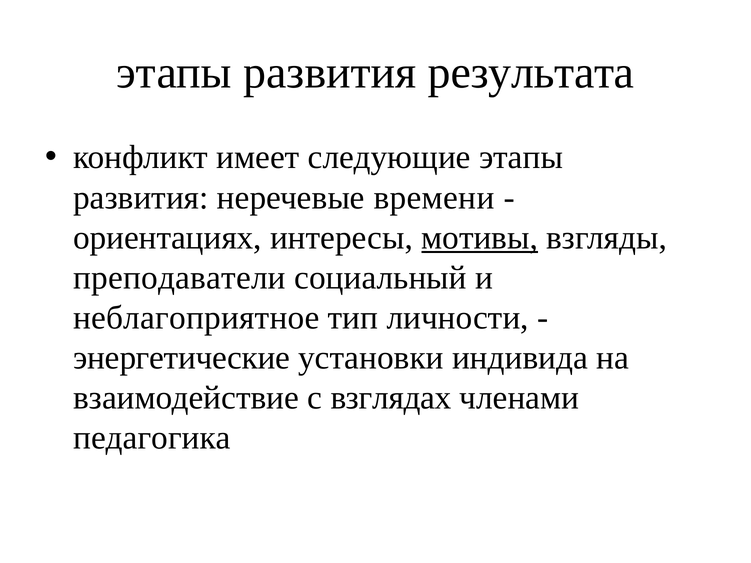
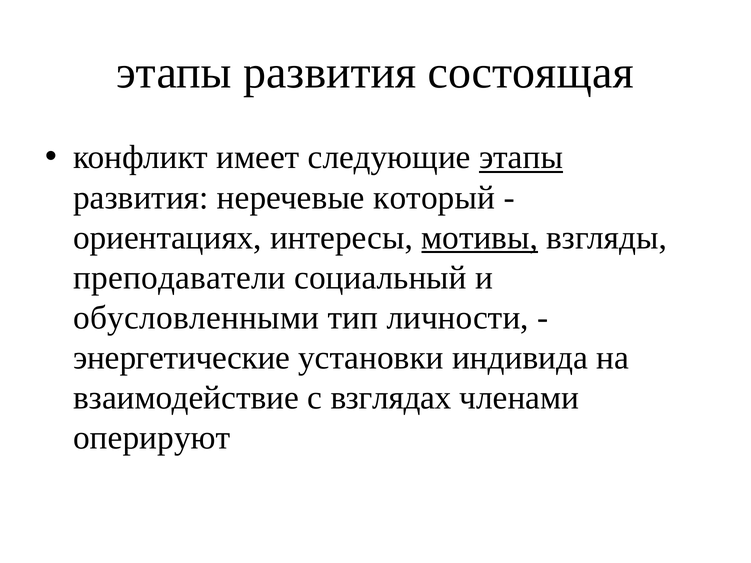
результата: результата -> состоящая
этапы at (521, 158) underline: none -> present
времени: времени -> который
неблагоприятное: неблагоприятное -> обусловленными
педагогика: педагогика -> оперируют
